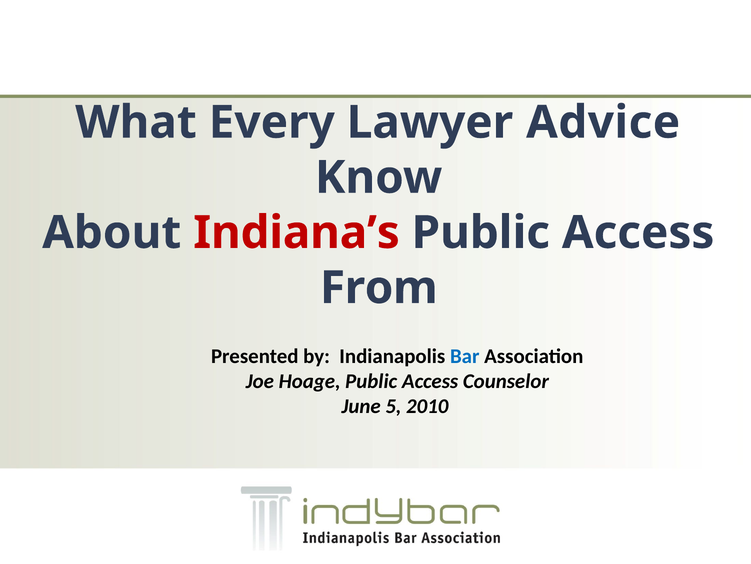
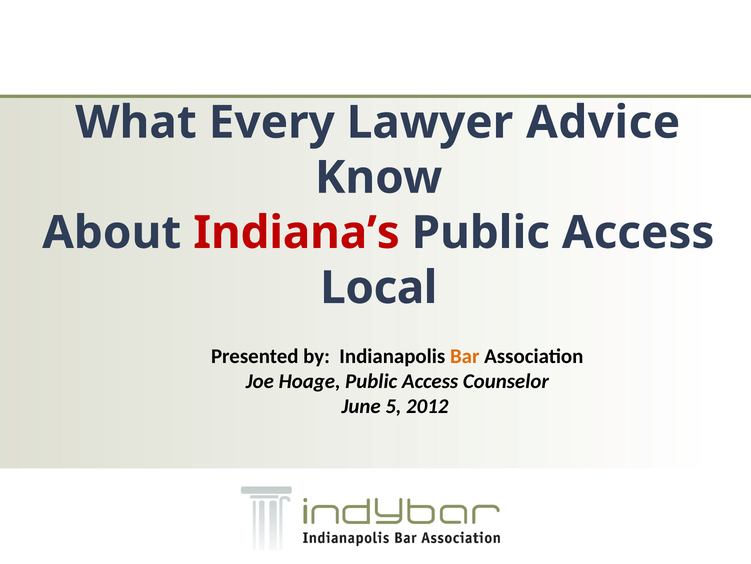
From: From -> Local
Bar colour: blue -> orange
2010: 2010 -> 2012
